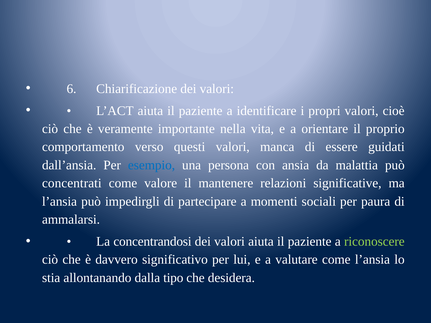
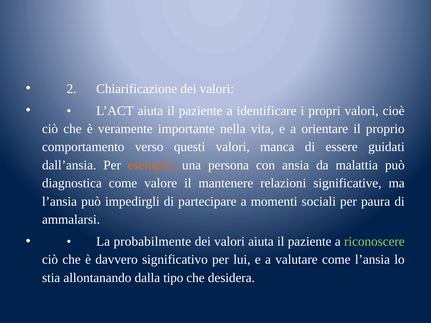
6: 6 -> 2
esempio colour: blue -> orange
concentrati: concentrati -> diagnostica
concentrandosi: concentrandosi -> probabilmente
